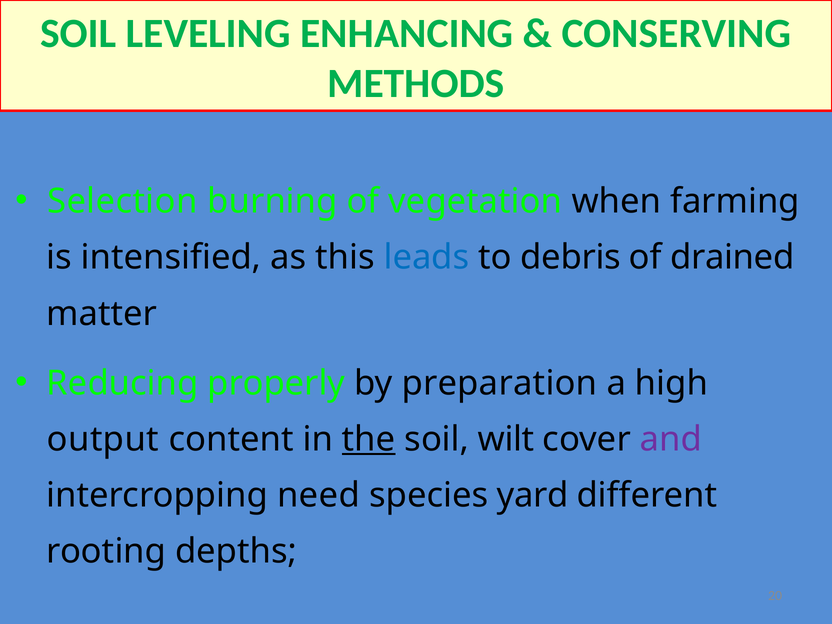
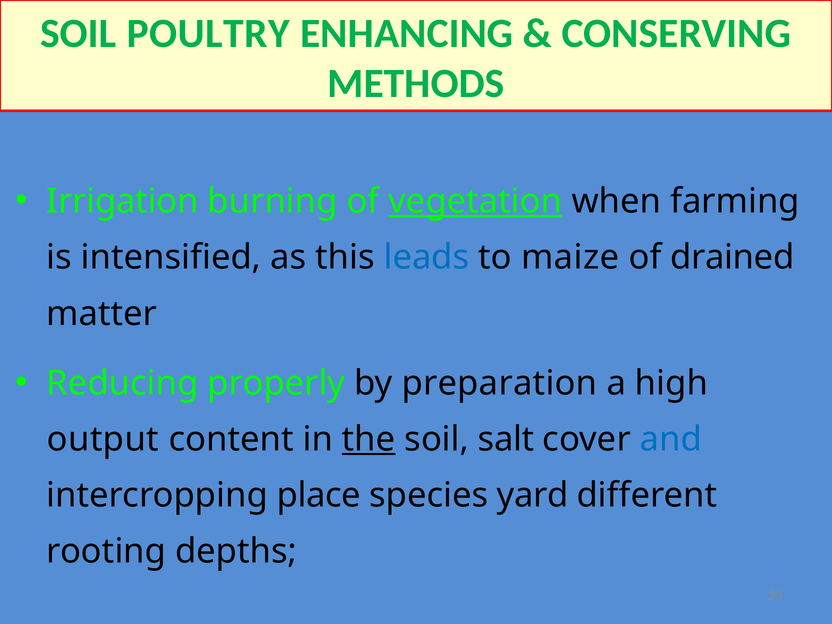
LEVELING: LEVELING -> POULTRY
Selection: Selection -> Irrigation
vegetation underline: none -> present
debris: debris -> maize
wilt: wilt -> salt
and colour: purple -> blue
need: need -> place
